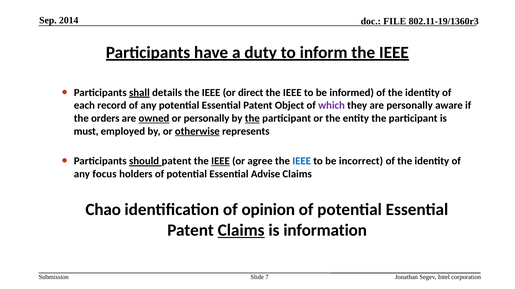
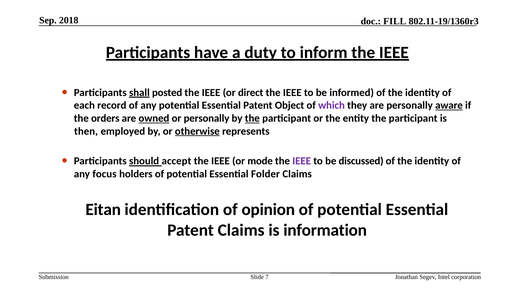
2014: 2014 -> 2018
FILE: FILE -> FILL
details: details -> posted
aware underline: none -> present
must: must -> then
should patent: patent -> accept
IEEE at (221, 162) underline: present -> none
agree: agree -> mode
IEEE at (302, 162) colour: blue -> purple
incorrect: incorrect -> discussed
Advise: Advise -> Folder
Chao: Chao -> Eitan
Claims at (241, 231) underline: present -> none
